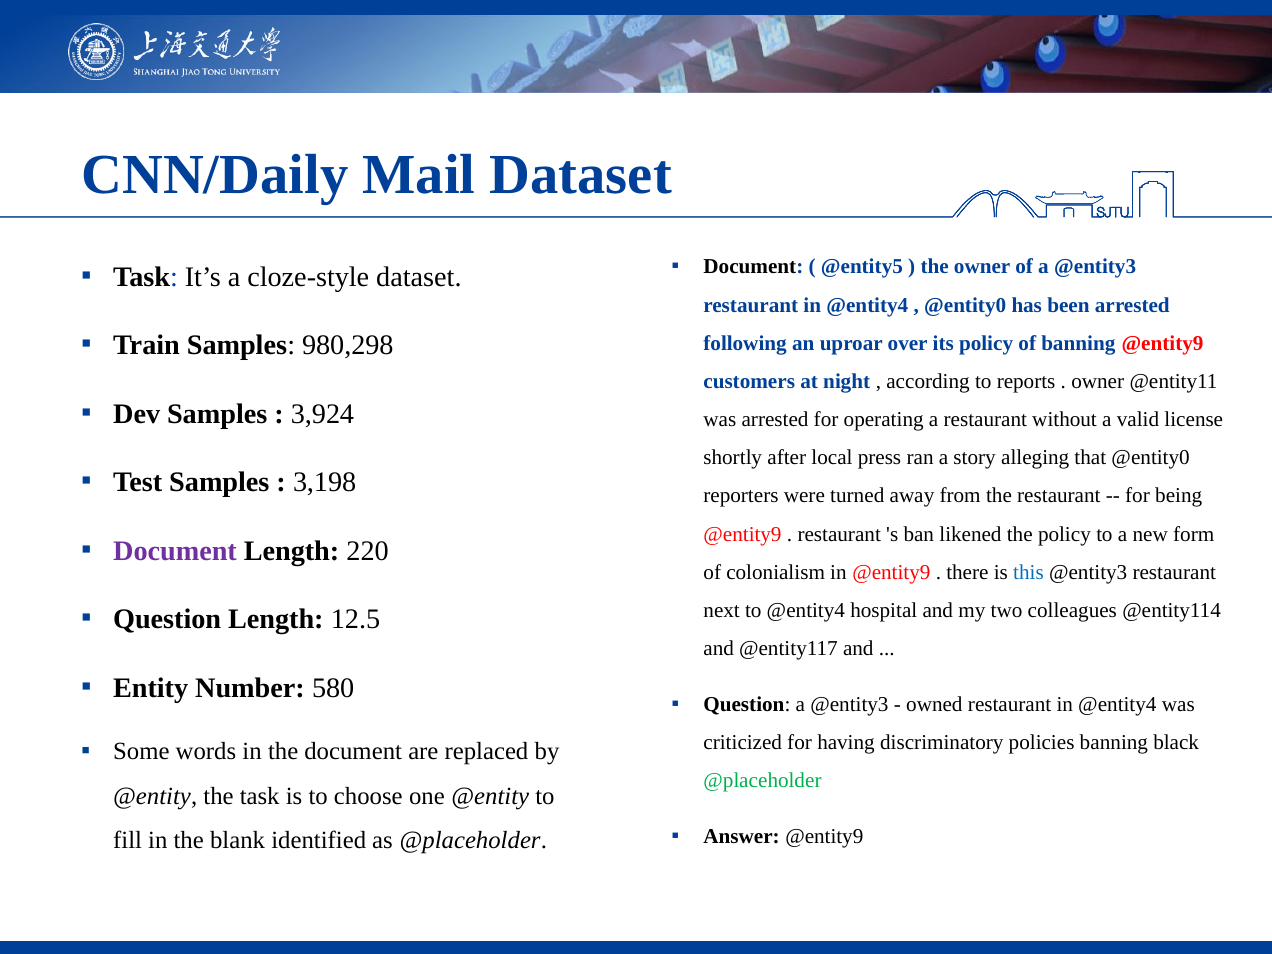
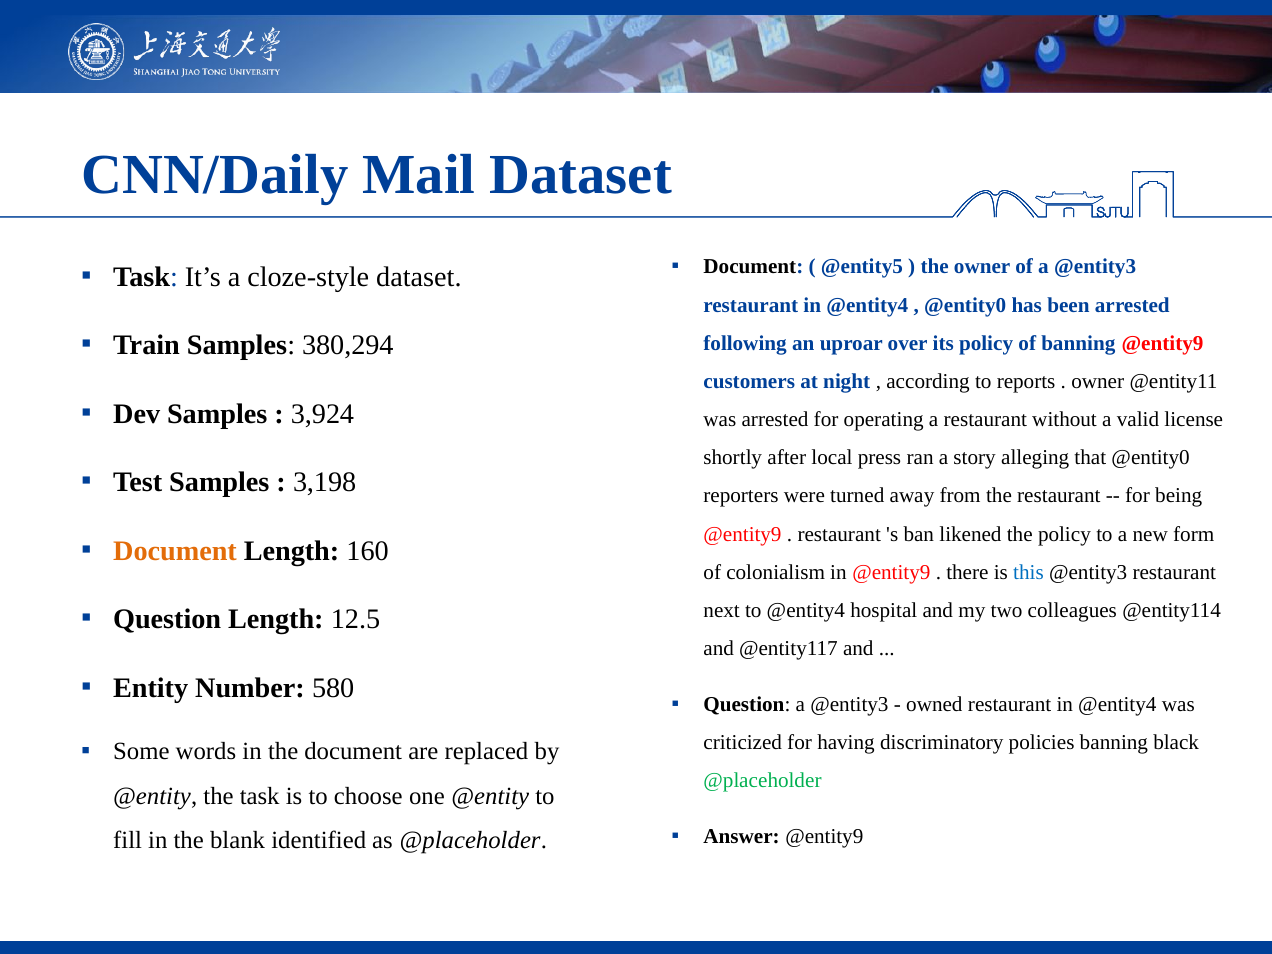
980,298: 980,298 -> 380,294
Document at (175, 551) colour: purple -> orange
220: 220 -> 160
